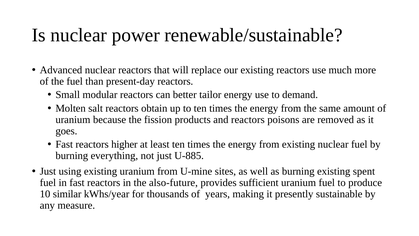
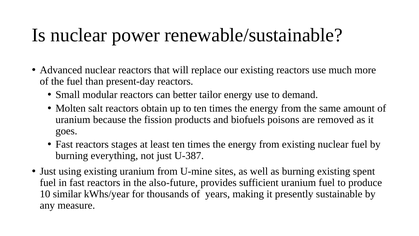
and reactors: reactors -> biofuels
higher: higher -> stages
U-885: U-885 -> U-387
